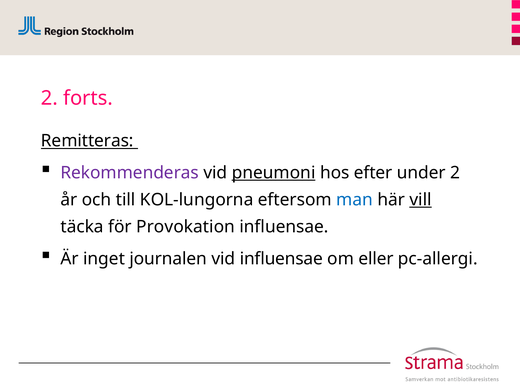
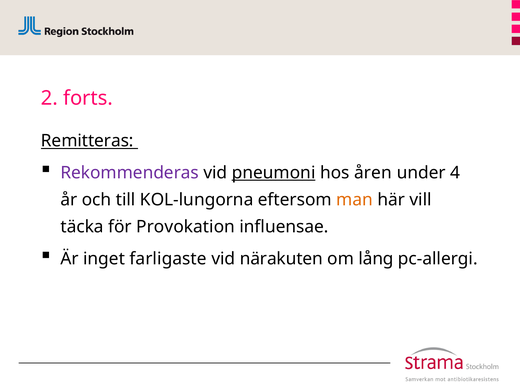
efter: efter -> åren
under 2: 2 -> 4
man colour: blue -> orange
vill underline: present -> none
journalen: journalen -> farligaste
vid influensae: influensae -> närakuten
eller: eller -> lång
